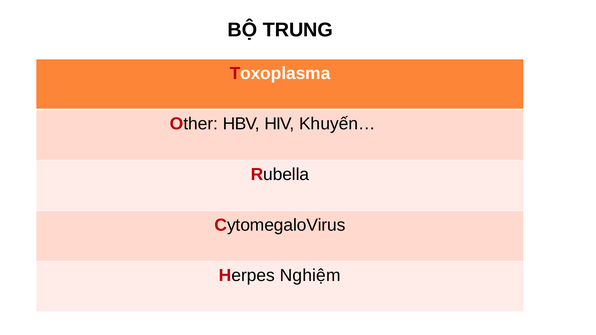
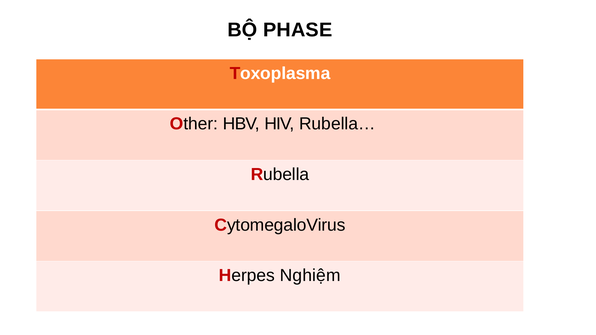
TRUNG: TRUNG -> PHASE
Khuyến…: Khuyến… -> Rubella…
